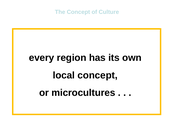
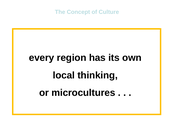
local concept: concept -> thinking
